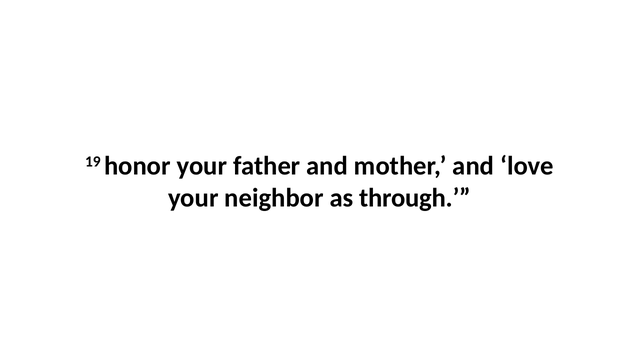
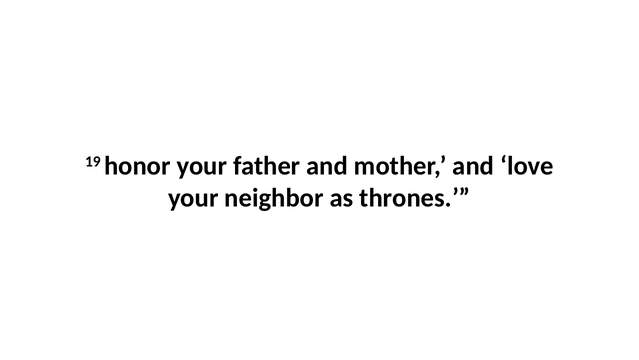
through: through -> thrones
